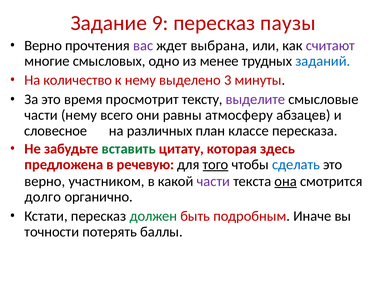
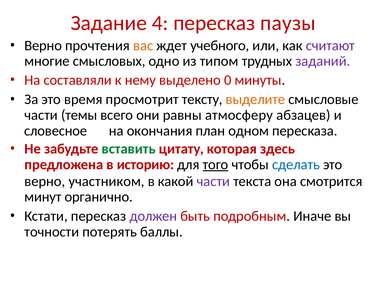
9: 9 -> 4
вас colour: purple -> orange
выбрана: выбрана -> учебного
менее: менее -> типом
заданий colour: blue -> purple
количество: количество -> составляли
3: 3 -> 0
выделите colour: purple -> orange
части нему: нему -> темы
различных: различных -> окончания
классе: классе -> одном
речевую: речевую -> историю
она underline: present -> none
долго: долго -> минут
должен colour: green -> purple
